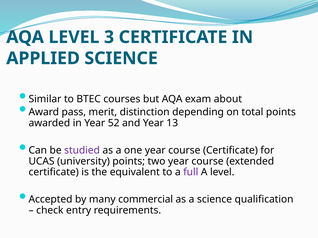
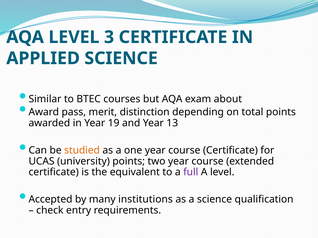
52: 52 -> 19
studied colour: purple -> orange
commercial: commercial -> institutions
